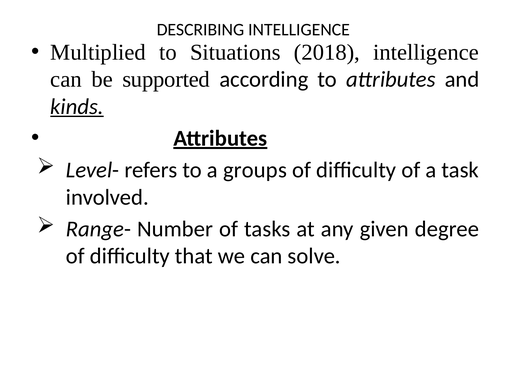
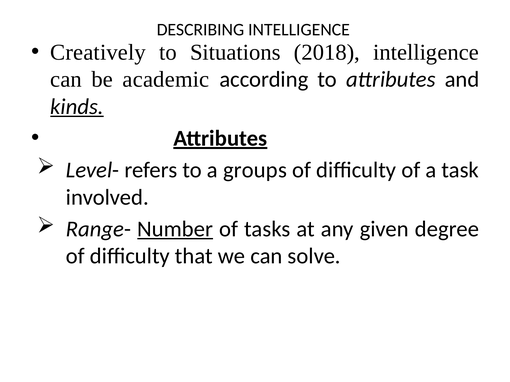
Multiplied: Multiplied -> Creatively
supported: supported -> academic
Number underline: none -> present
